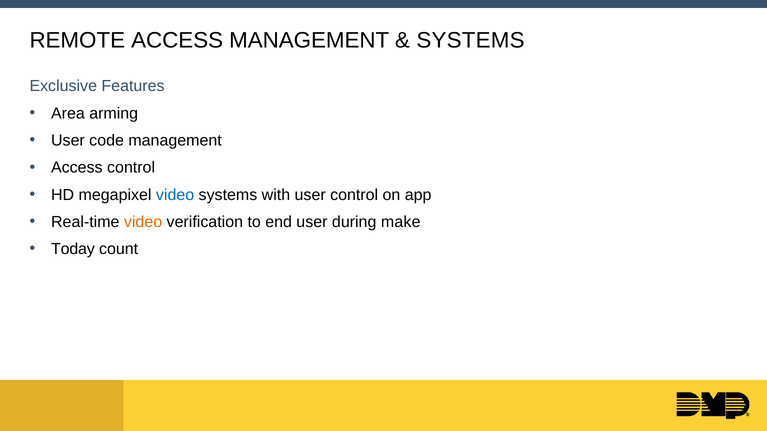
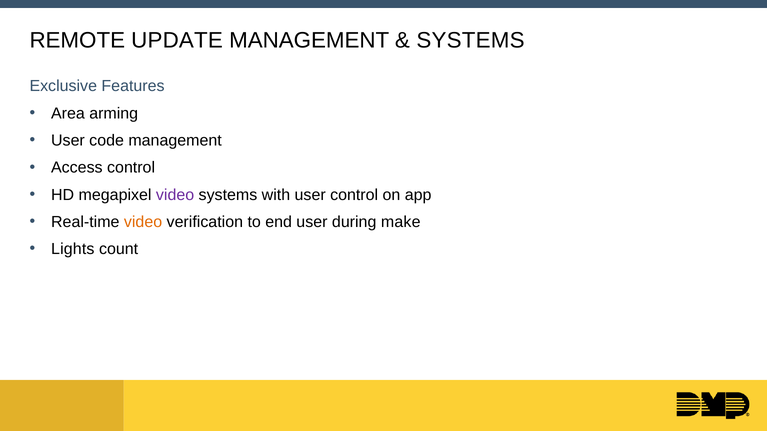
REMOTE ACCESS: ACCESS -> UPDATE
video at (175, 195) colour: blue -> purple
Today: Today -> Lights
